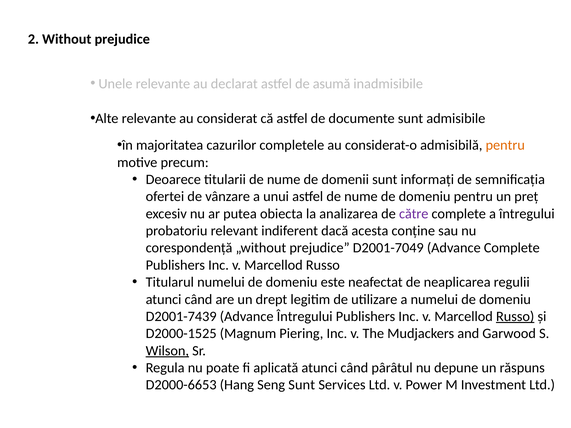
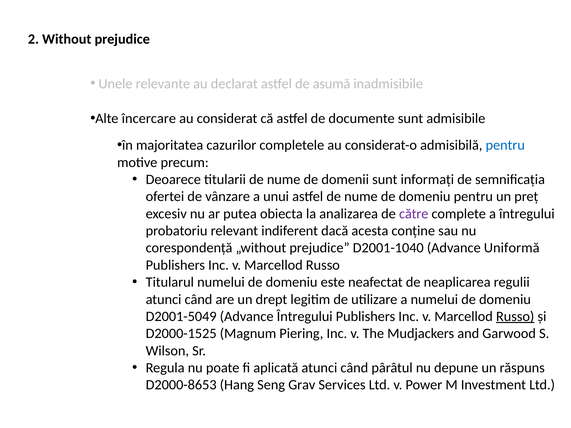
Alte relevante: relevante -> încercare
pentru at (505, 145) colour: orange -> blue
D2001-7049: D2001-7049 -> D2001-1040
Advance Complete: Complete -> Uniformă
D2001-7439: D2001-7439 -> D2001-5049
Wilson underline: present -> none
D2000-6653: D2000-6653 -> D2000-8653
Seng Sunt: Sunt -> Grav
